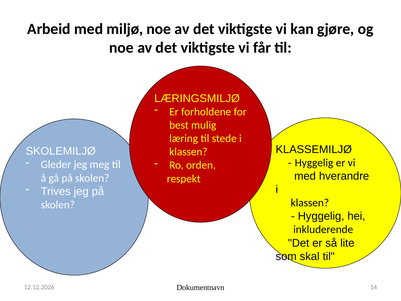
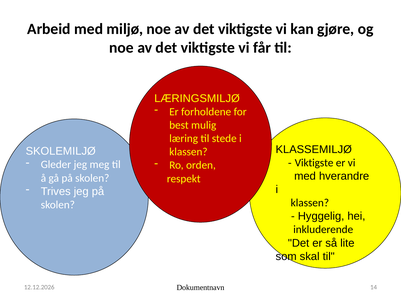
Hyggelig at (314, 163): Hyggelig -> Viktigste
